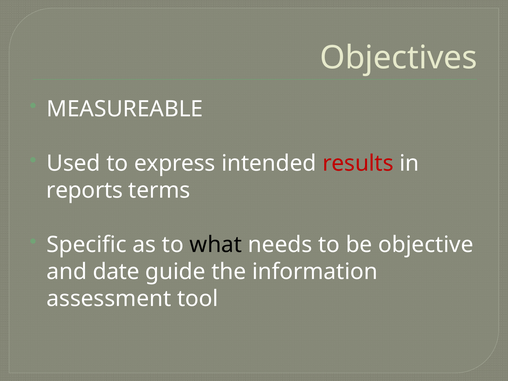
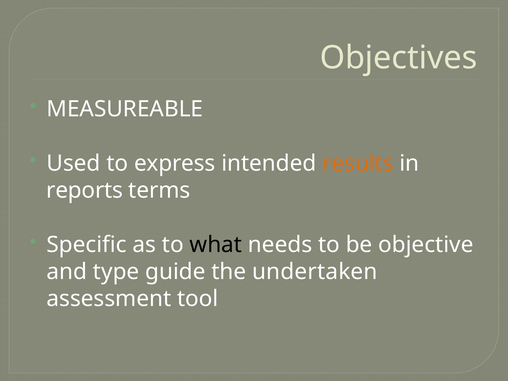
results colour: red -> orange
date: date -> type
information: information -> undertaken
